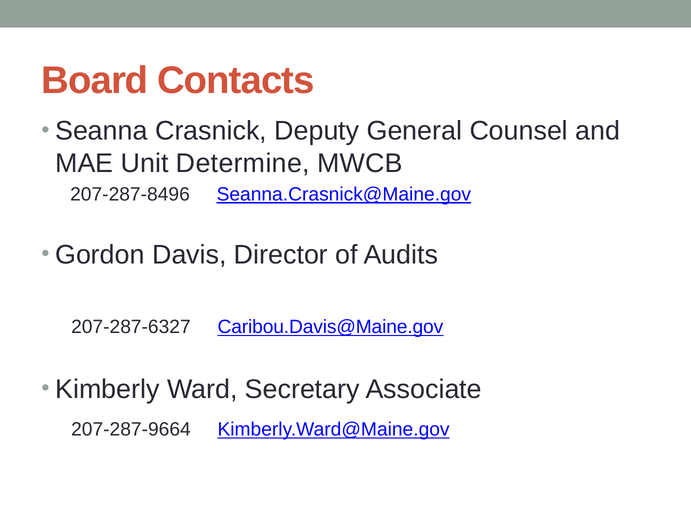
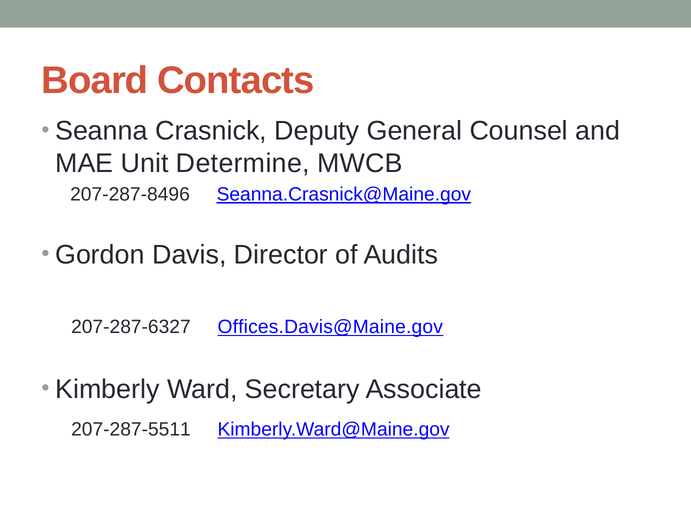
Caribou.Davis@Maine.gov: Caribou.Davis@Maine.gov -> Offices.Davis@Maine.gov
207-287-9664: 207-287-9664 -> 207-287-5511
